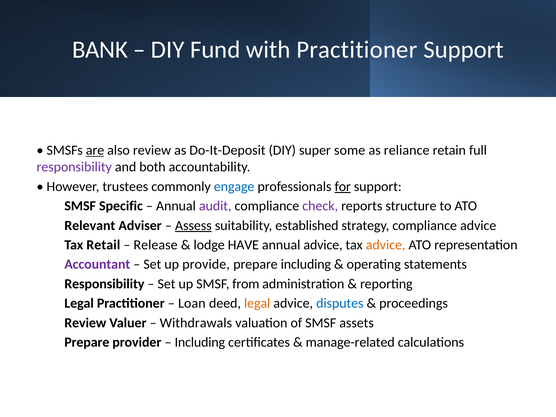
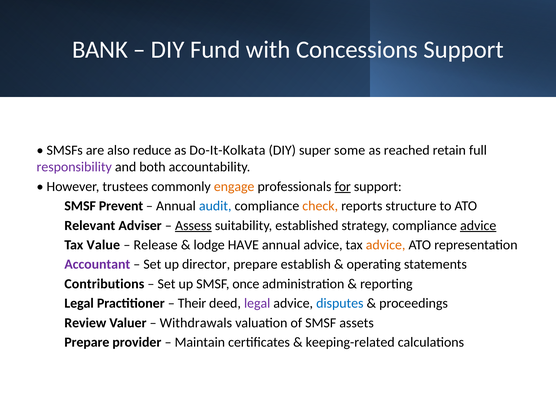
with Practitioner: Practitioner -> Concessions
are underline: present -> none
also review: review -> reduce
Do-It-Deposit: Do-It-Deposit -> Do-It-Kolkata
reliance: reliance -> reached
engage colour: blue -> orange
Specific: Specific -> Prevent
audit colour: purple -> blue
check colour: purple -> orange
advice at (478, 225) underline: none -> present
Retail: Retail -> Value
provide: provide -> director
prepare including: including -> establish
Responsibility at (104, 284): Responsibility -> Contributions
from: from -> once
Loan: Loan -> Their
legal at (257, 303) colour: orange -> purple
Including at (200, 342): Including -> Maintain
manage-related: manage-related -> keeping-related
